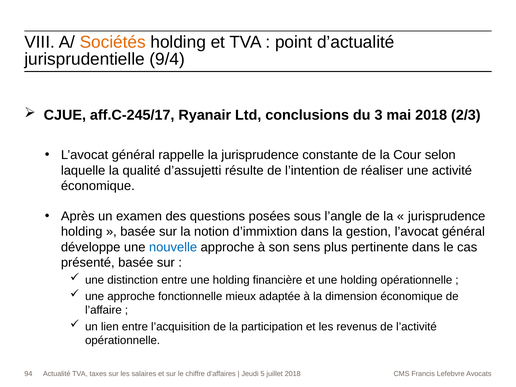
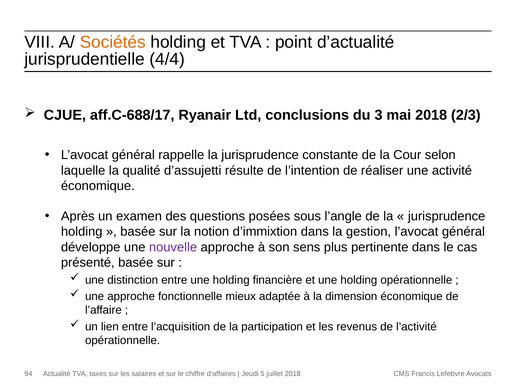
9/4: 9/4 -> 4/4
aff.C-245/17: aff.C-245/17 -> aff.C-688/17
nouvelle colour: blue -> purple
